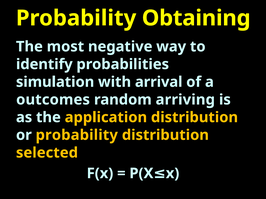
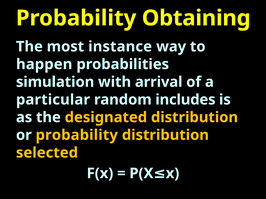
negative: negative -> instance
identify: identify -> happen
outcomes: outcomes -> particular
arriving: arriving -> includes
application: application -> designated
